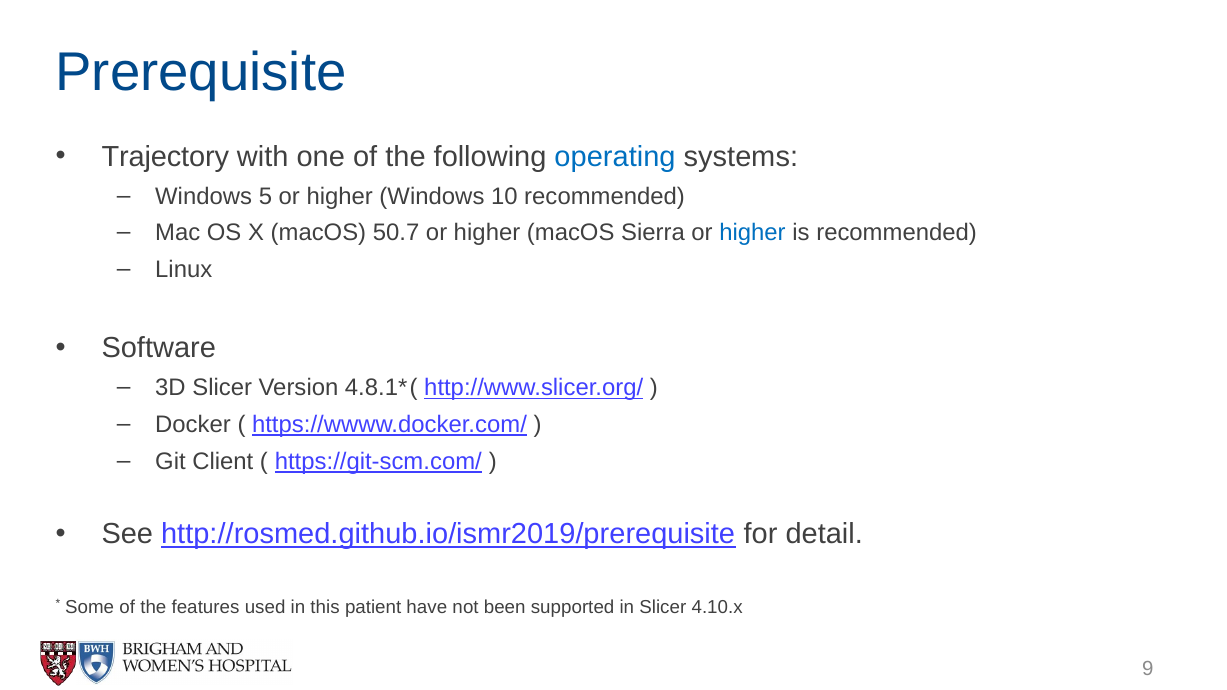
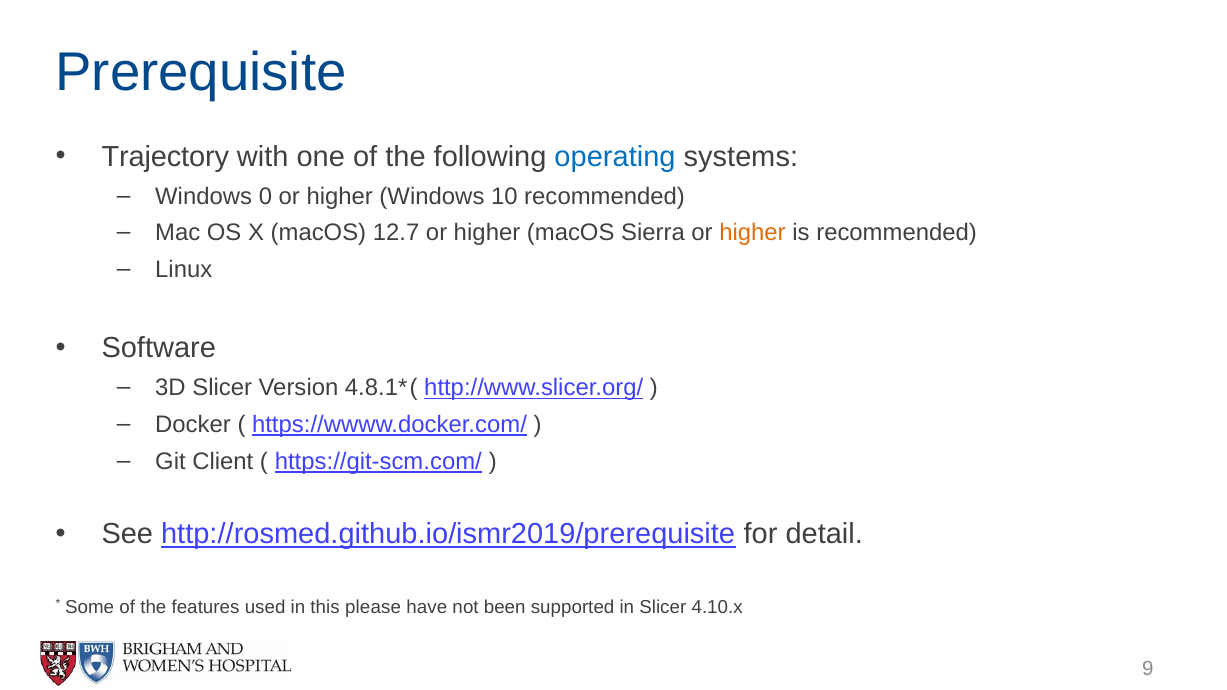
5: 5 -> 0
50.7: 50.7 -> 12.7
higher at (753, 233) colour: blue -> orange
patient: patient -> please
